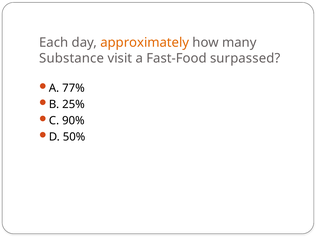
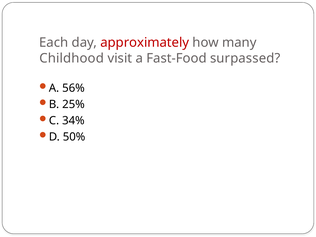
approximately colour: orange -> red
Substance: Substance -> Childhood
77%: 77% -> 56%
90%: 90% -> 34%
